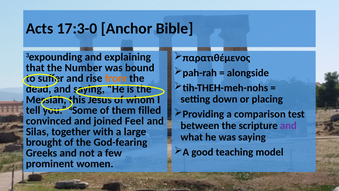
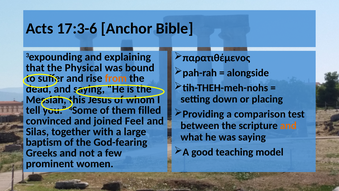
17:3-0: 17:3-0 -> 17:3-6
Number: Number -> Physical
and at (288, 125) colour: purple -> orange
brought: brought -> baptism
